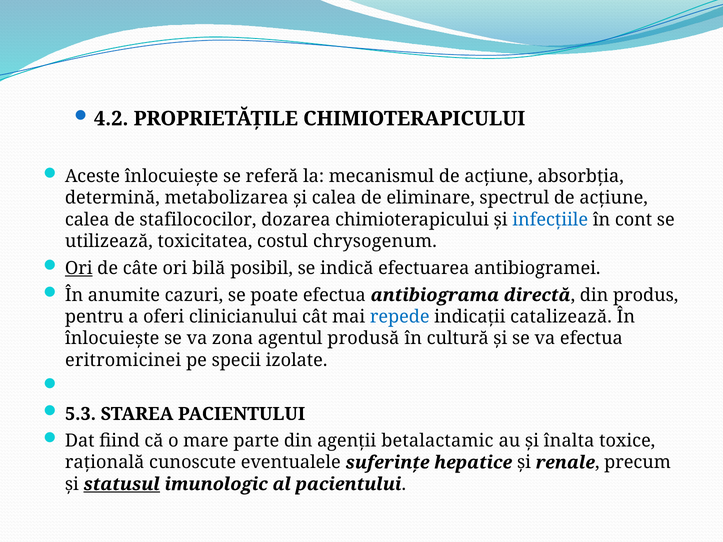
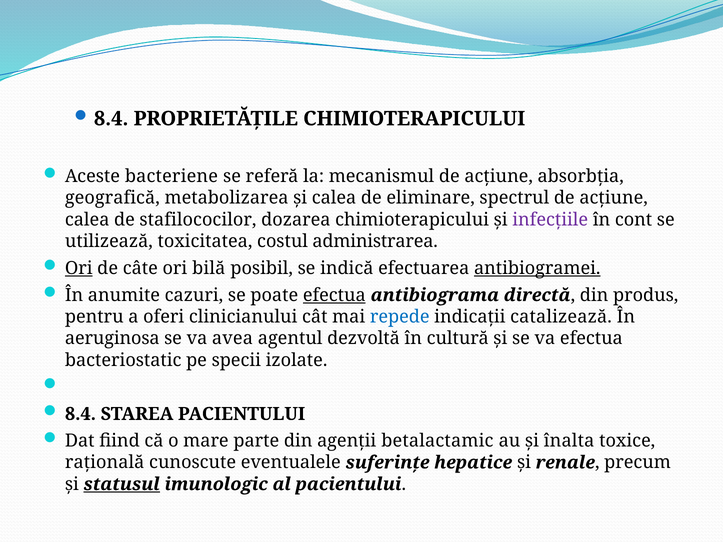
4.2 at (111, 119): 4.2 -> 8.4
Aceste înlocuieşte: înlocuieşte -> bacteriene
determină: determină -> geografică
infecţiile colour: blue -> purple
chrysogenum: chrysogenum -> administrarea
antibiogramei underline: none -> present
efectua at (334, 295) underline: none -> present
înlocuieşte at (112, 339): înlocuieşte -> aeruginosa
zona: zona -> avea
produsă: produsă -> dezvoltă
eritromicinei: eritromicinei -> bacteriostatic
5.3 at (80, 414): 5.3 -> 8.4
